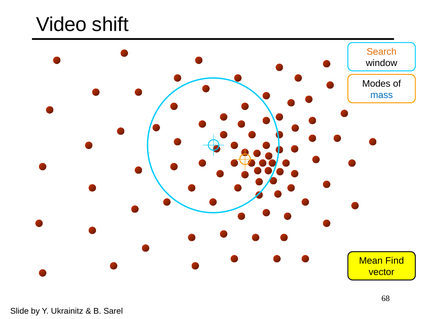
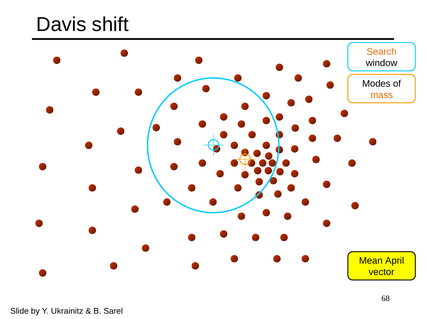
Video: Video -> Davis
mass colour: blue -> orange
Find: Find -> April
